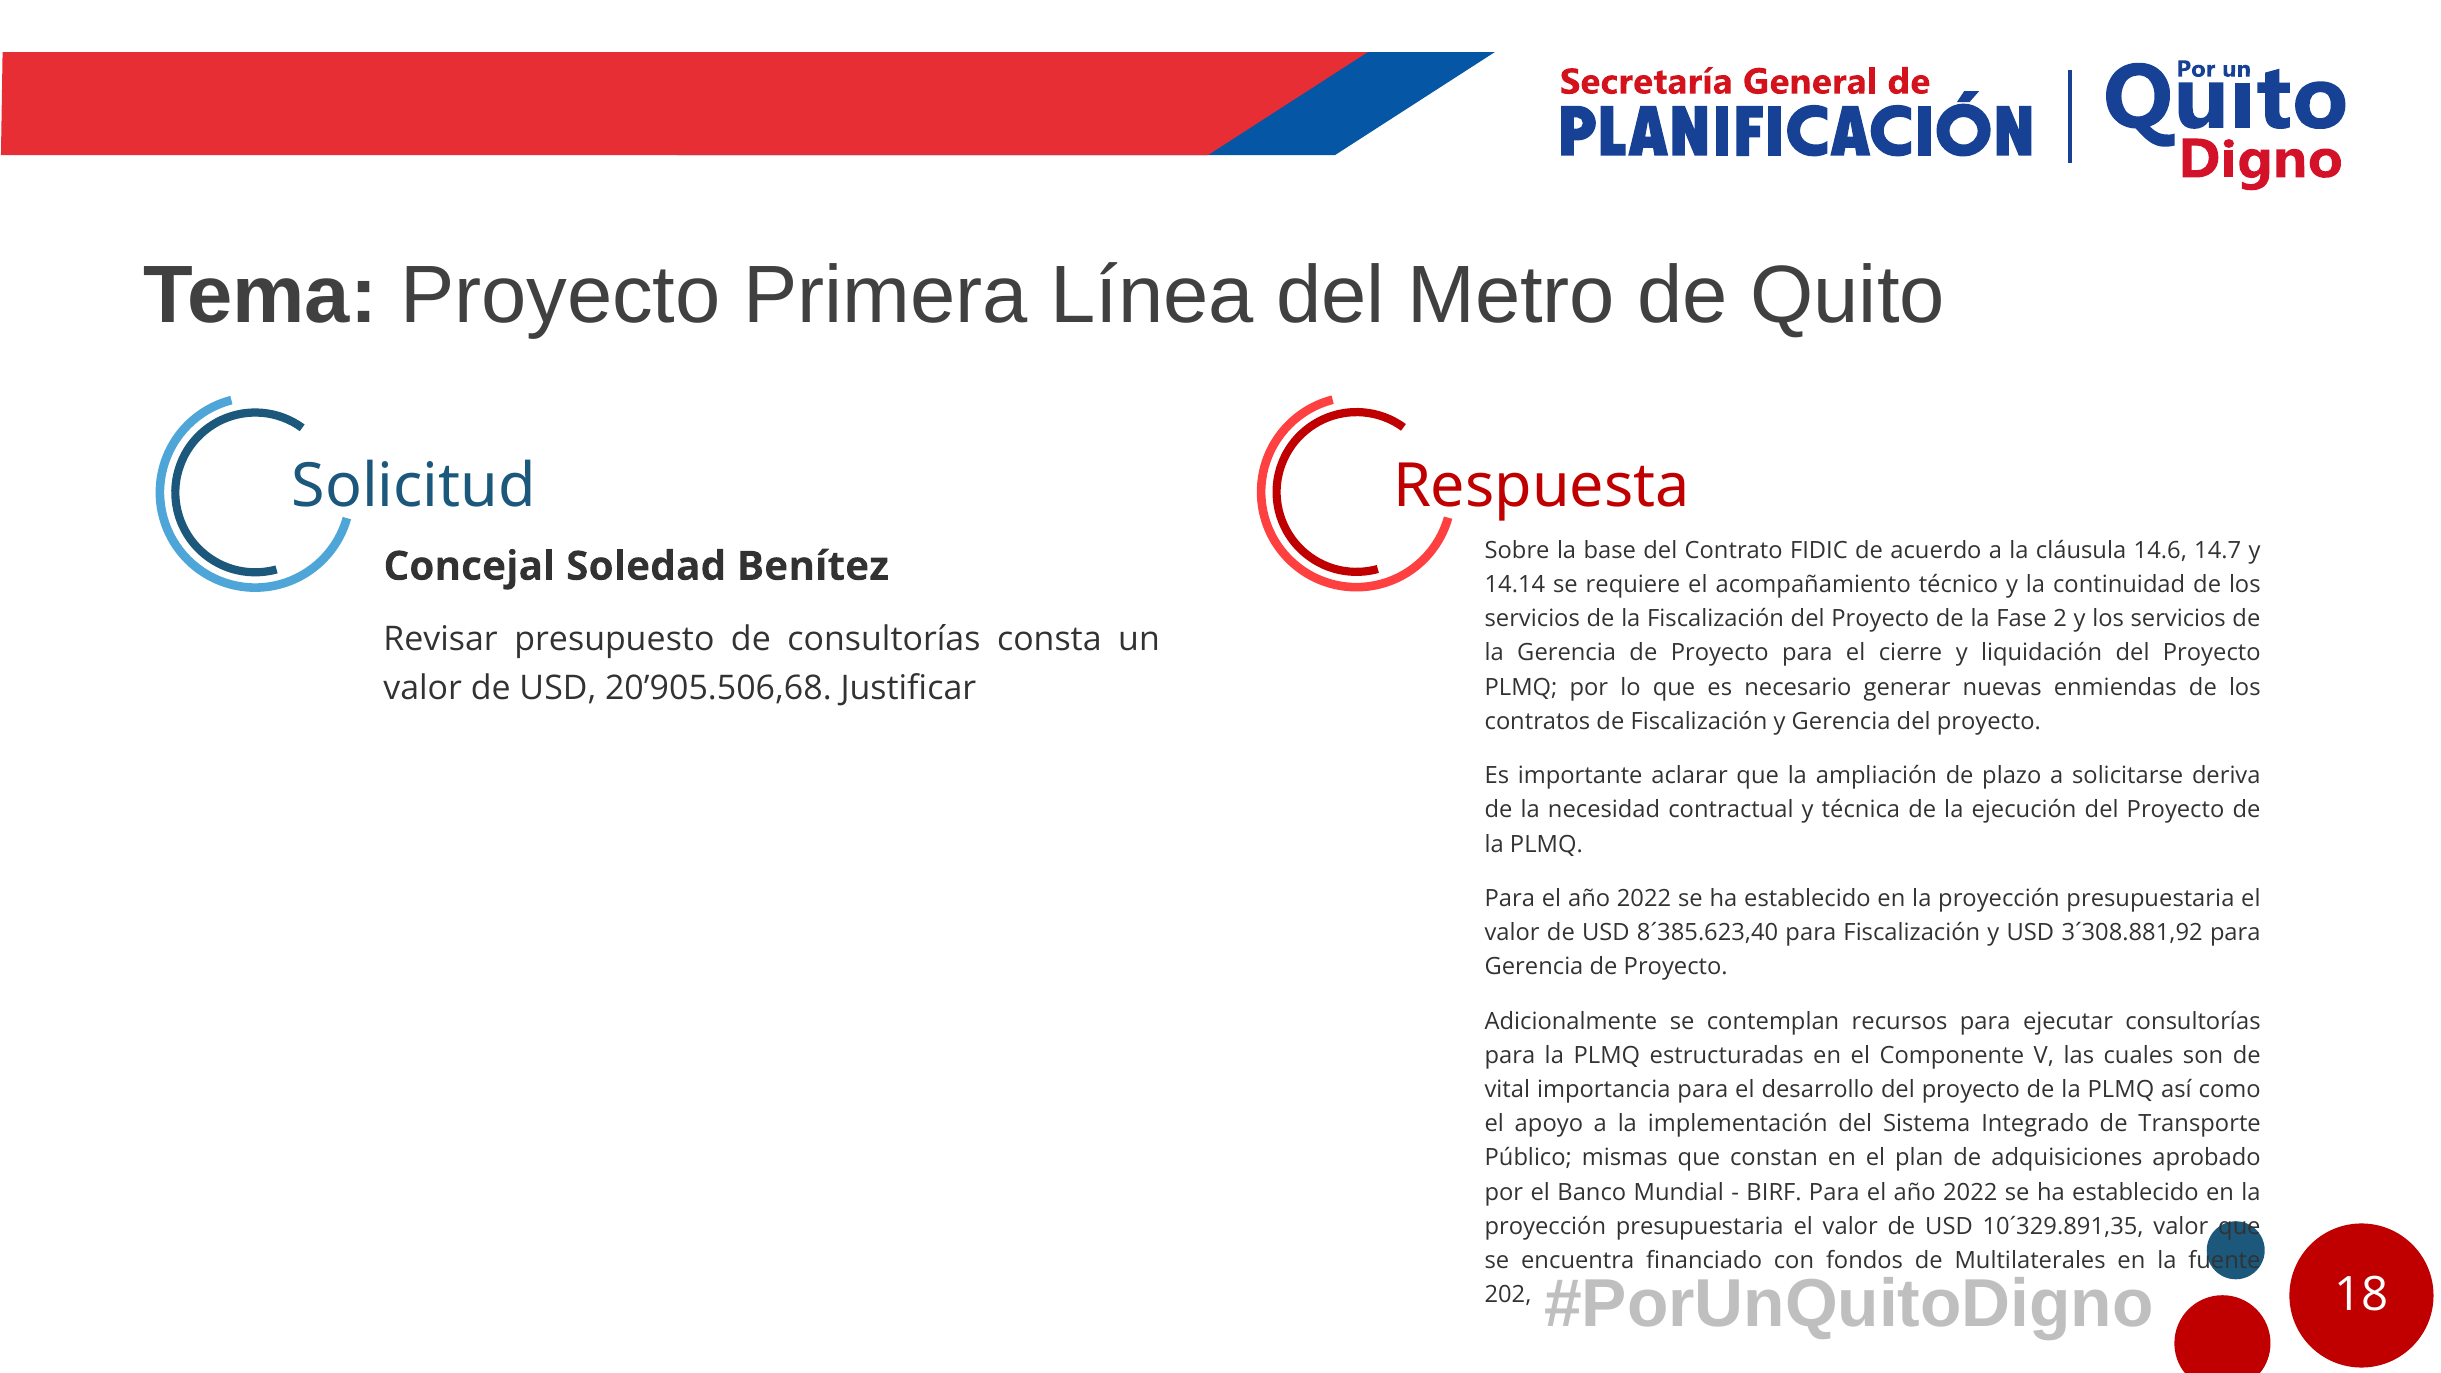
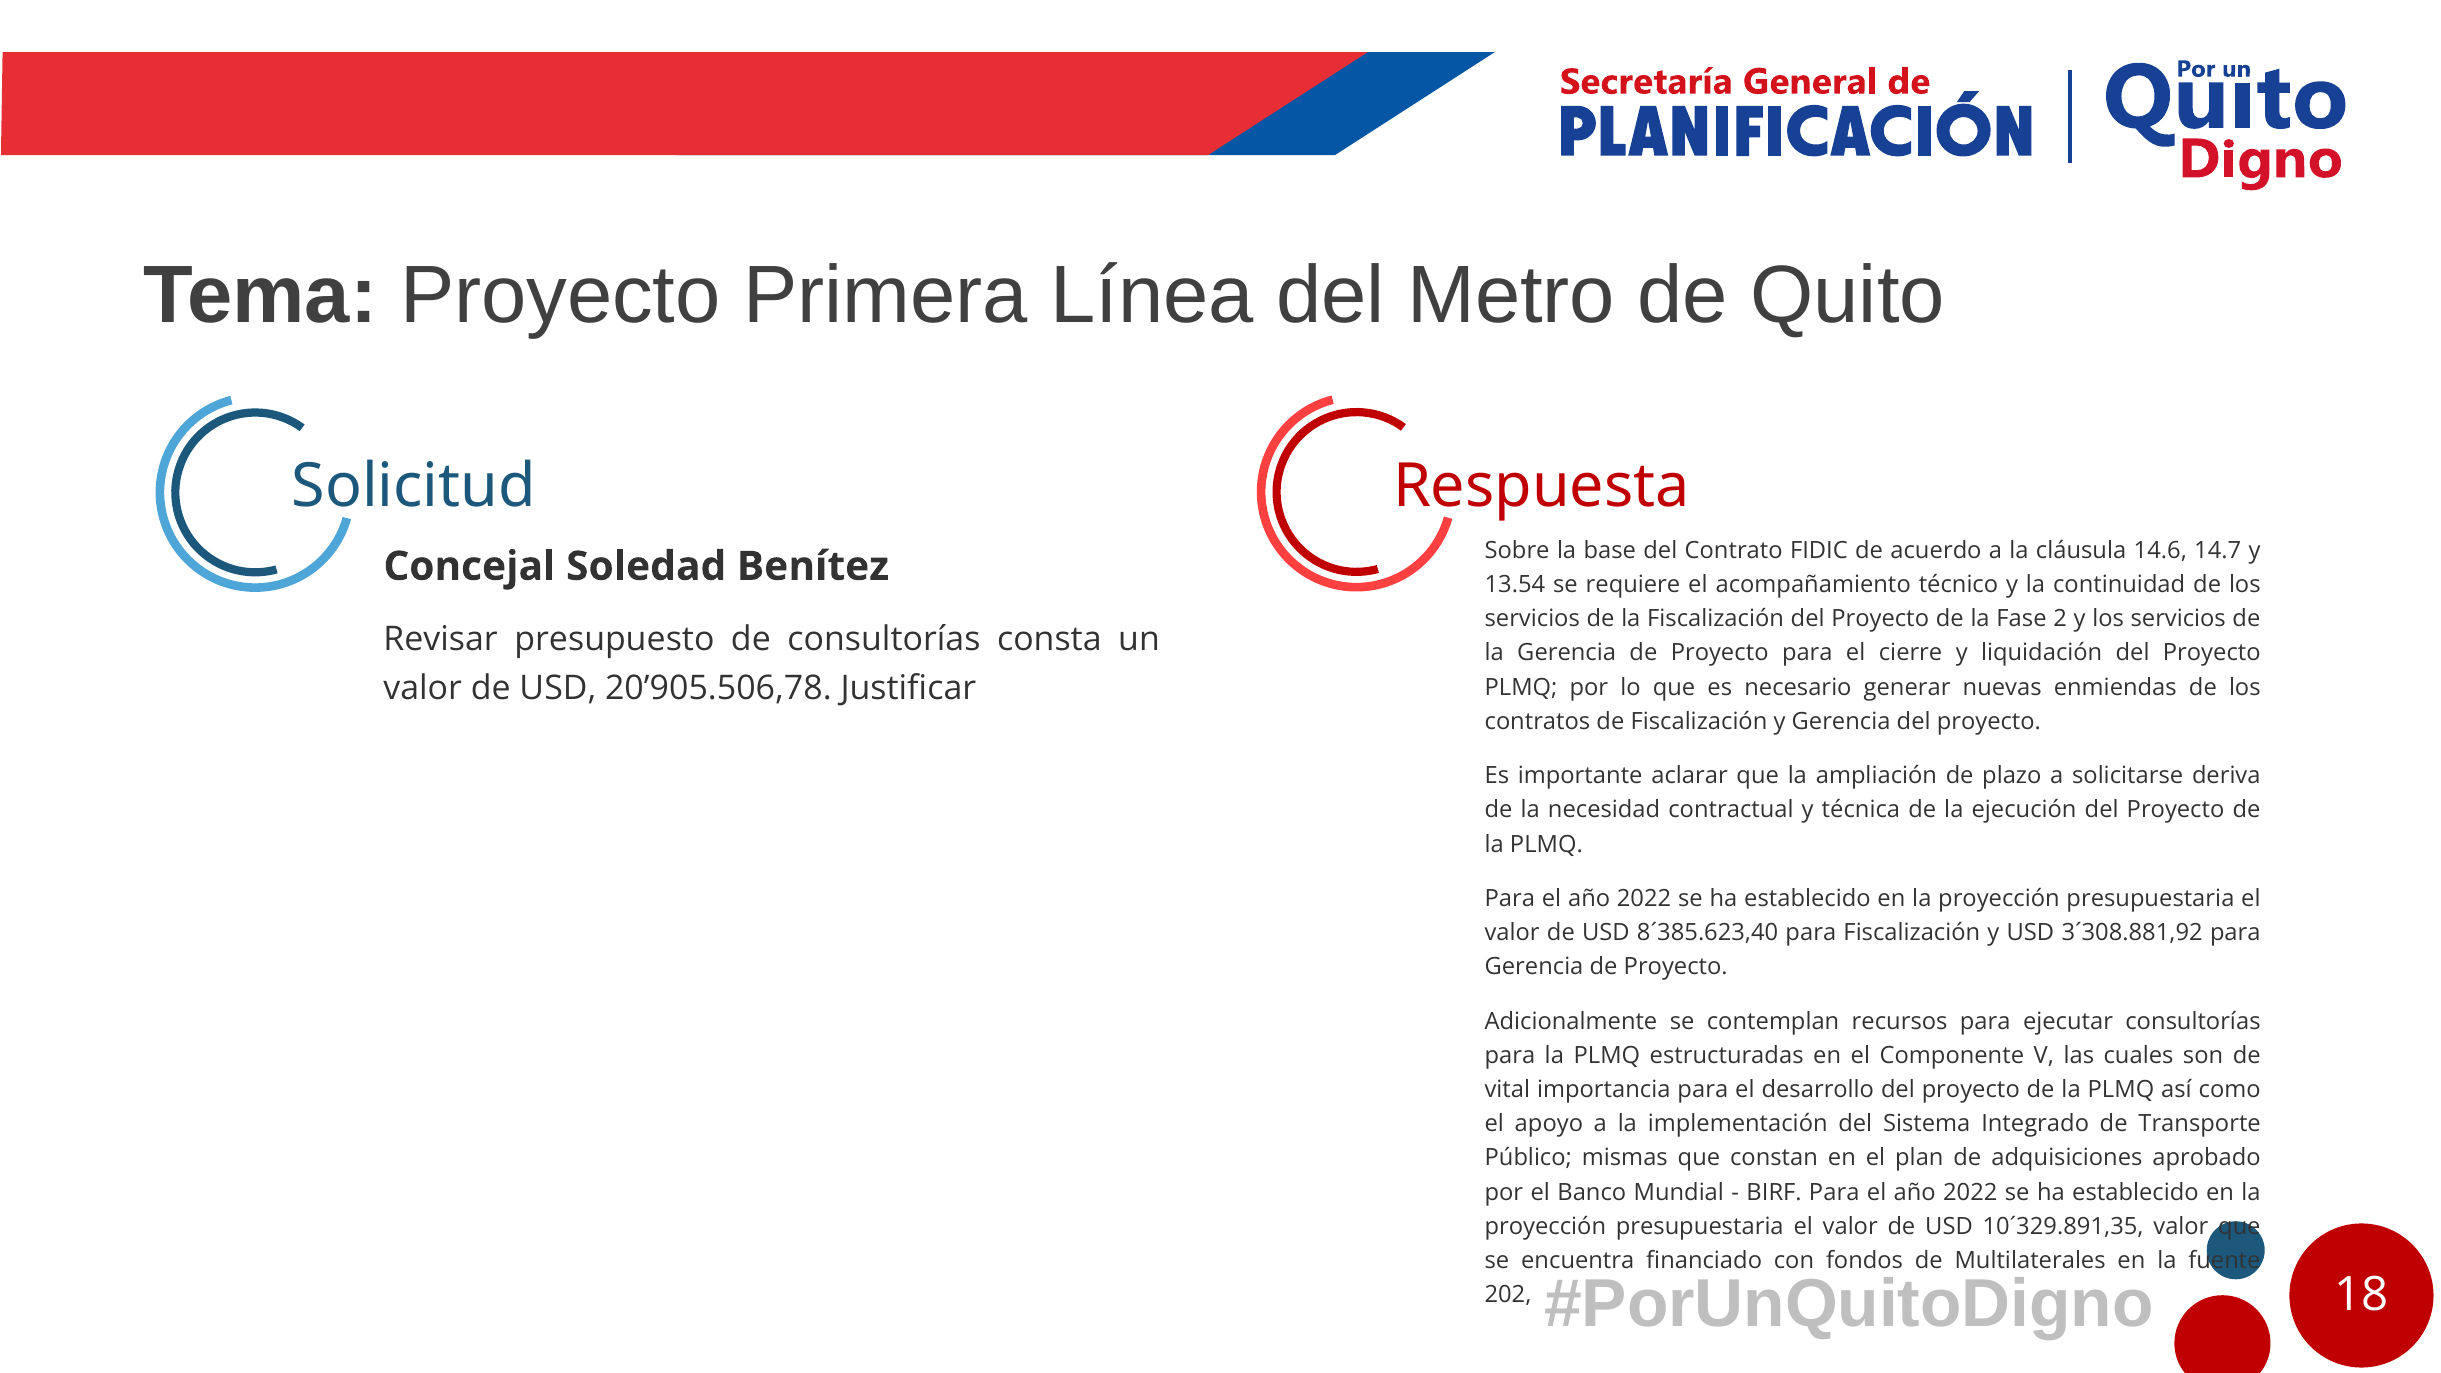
14.14: 14.14 -> 13.54
20’905.506,68: 20’905.506,68 -> 20’905.506,78
